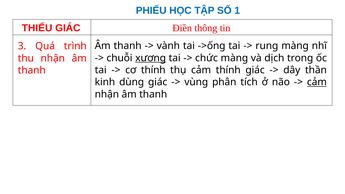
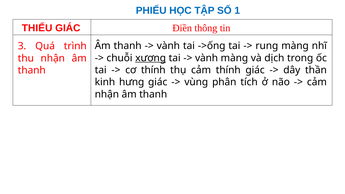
chức at (206, 58): chức -> vành
dùng: dùng -> hưng
cảm at (317, 82) underline: present -> none
